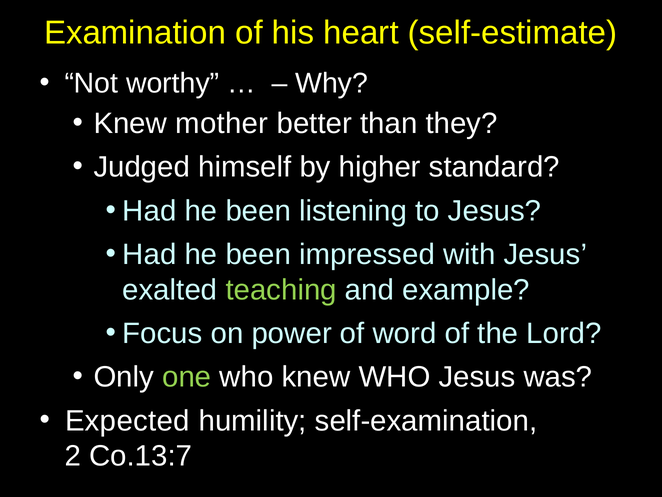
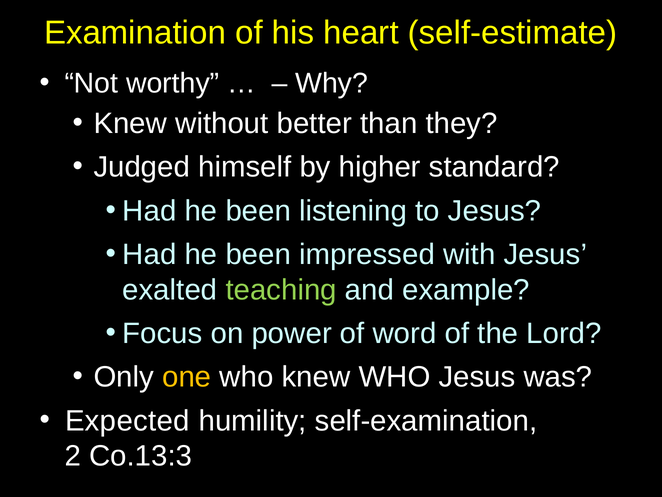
mother: mother -> without
one colour: light green -> yellow
Co.13:7: Co.13:7 -> Co.13:3
